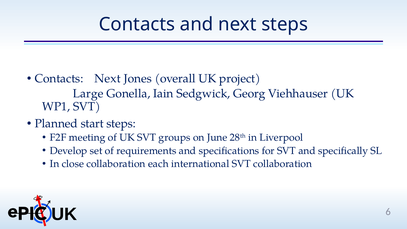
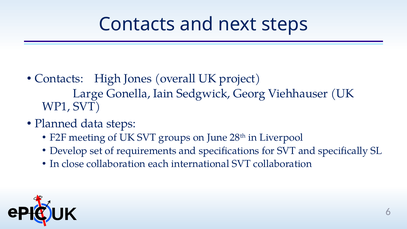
Contacts Next: Next -> High
start: start -> data
